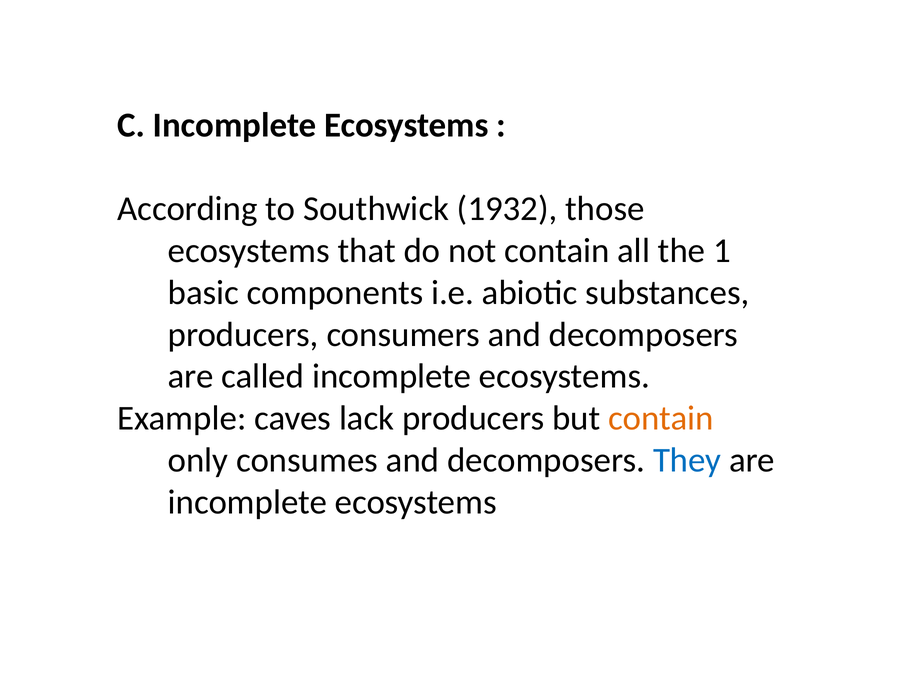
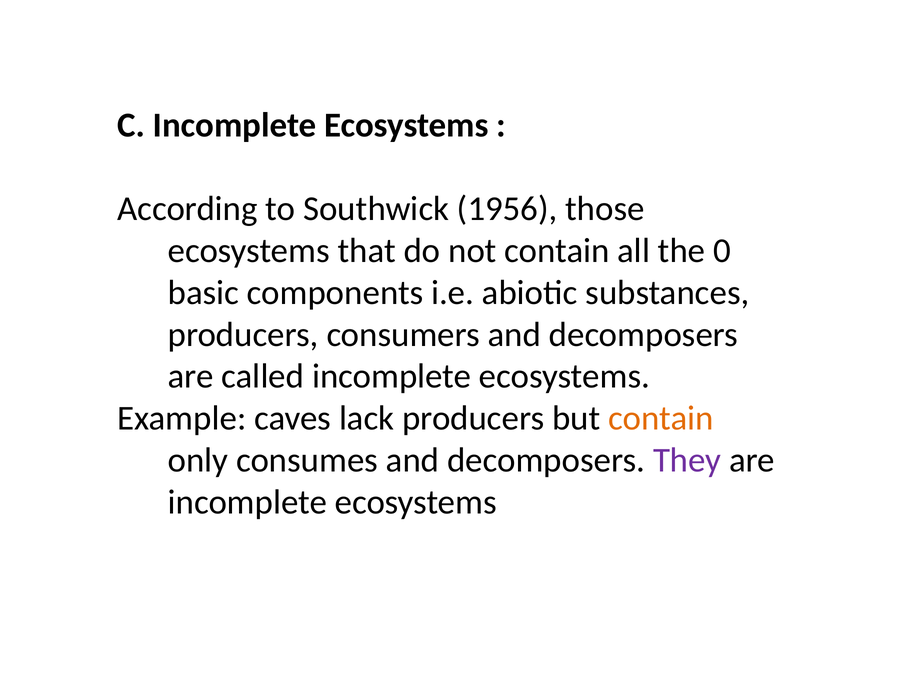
1932: 1932 -> 1956
1: 1 -> 0
They colour: blue -> purple
